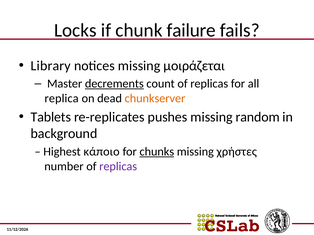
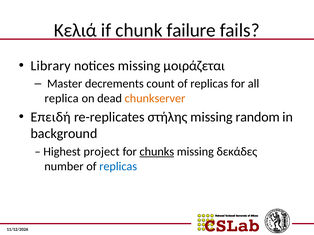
Locks: Locks -> Κελιά
decrements underline: present -> none
Tablets: Tablets -> Επειδή
pushes: pushes -> στήλης
κάποιο: κάποιο -> project
χρήστες: χρήστες -> δεκάδες
replicas at (118, 167) colour: purple -> blue
